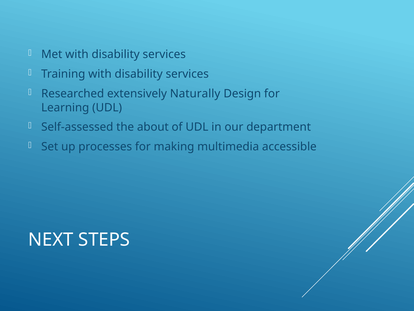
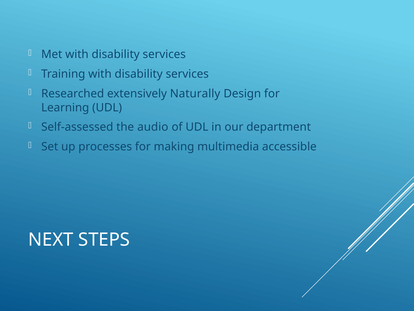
about: about -> audio
